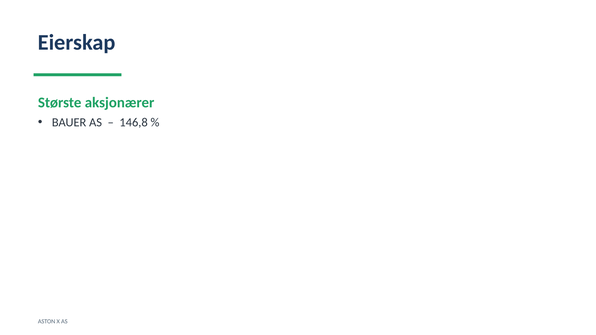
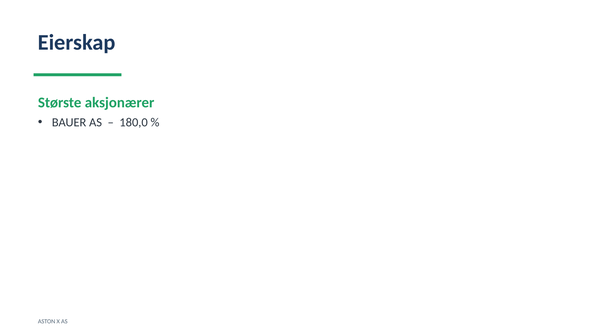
146,8: 146,8 -> 180,0
